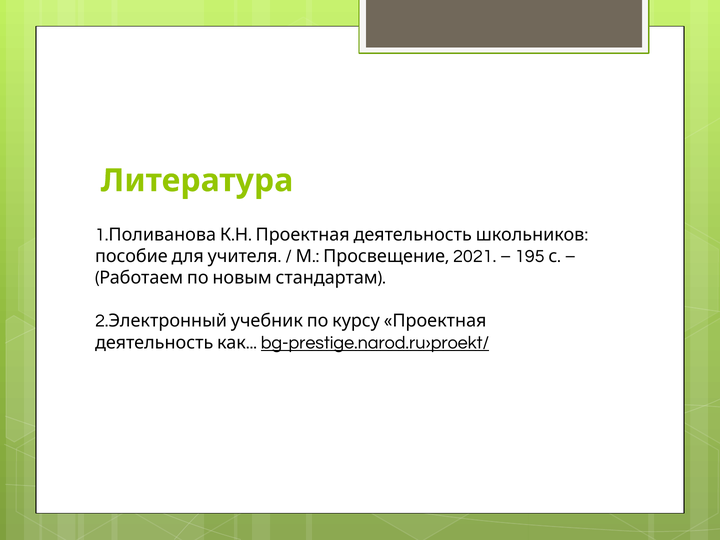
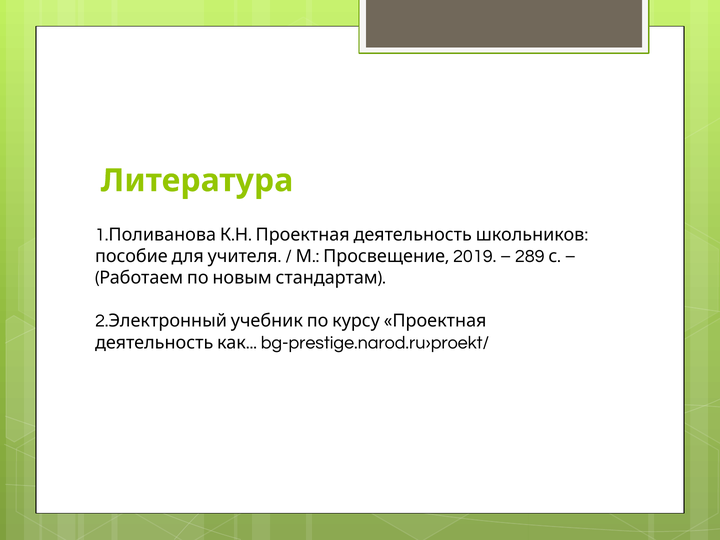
2021: 2021 -> 2019
195: 195 -> 289
bg-prestige.narod.ru›proekt/ underline: present -> none
